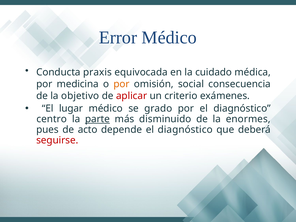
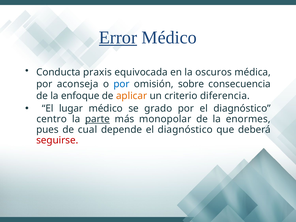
Error underline: none -> present
cuidado: cuidado -> oscuros
medicina: medicina -> aconseja
por at (121, 84) colour: orange -> blue
social: social -> sobre
objetivo: objetivo -> enfoque
aplicar colour: red -> orange
exámenes: exámenes -> diferencia
disminuido: disminuido -> monopolar
acto: acto -> cual
